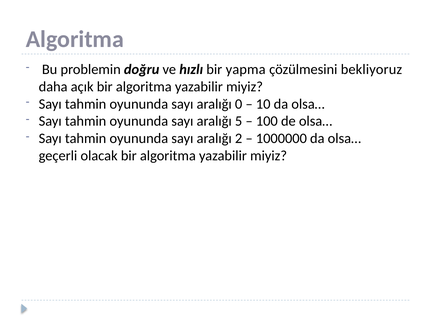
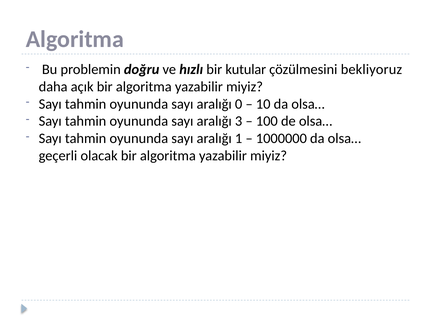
yapma: yapma -> kutular
5: 5 -> 3
2: 2 -> 1
